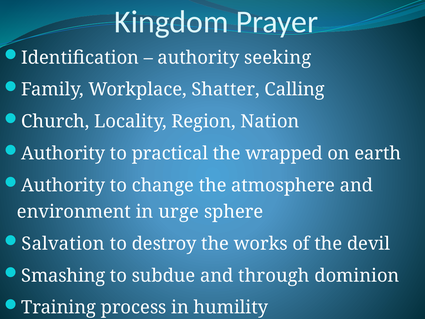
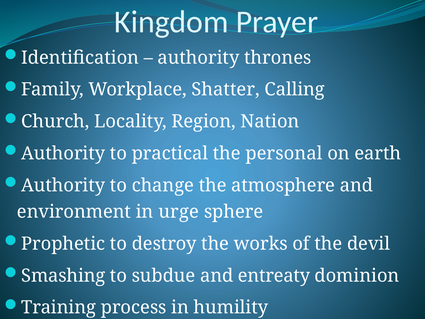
seeking: seeking -> thrones
wrapped: wrapped -> personal
Salvation: Salvation -> Prophetic
through: through -> entreaty
